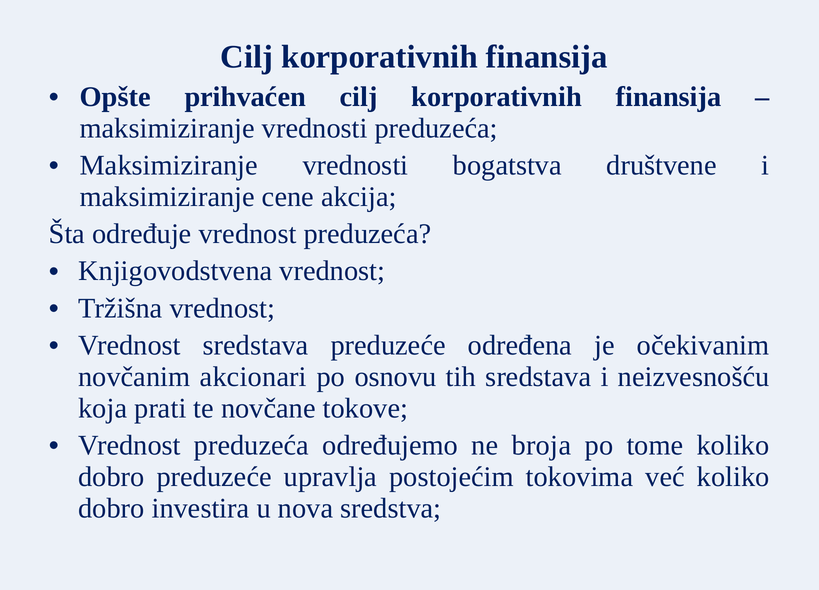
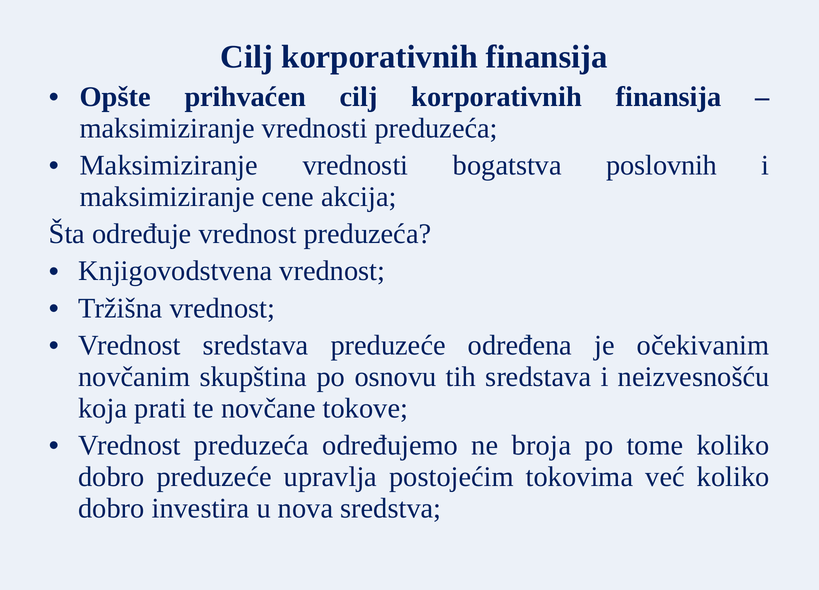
društvene: društvene -> poslovnih
akcionari: akcionari -> skupština
